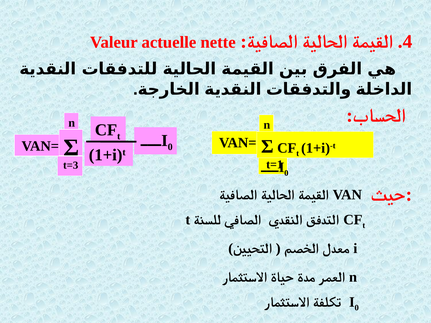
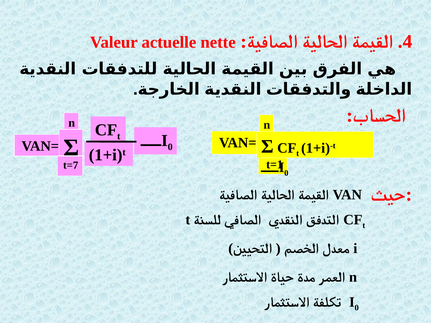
t=3: t=3 -> t=7
